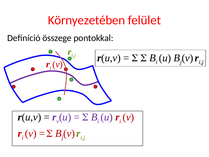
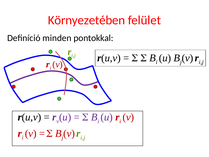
összege: összege -> minden
